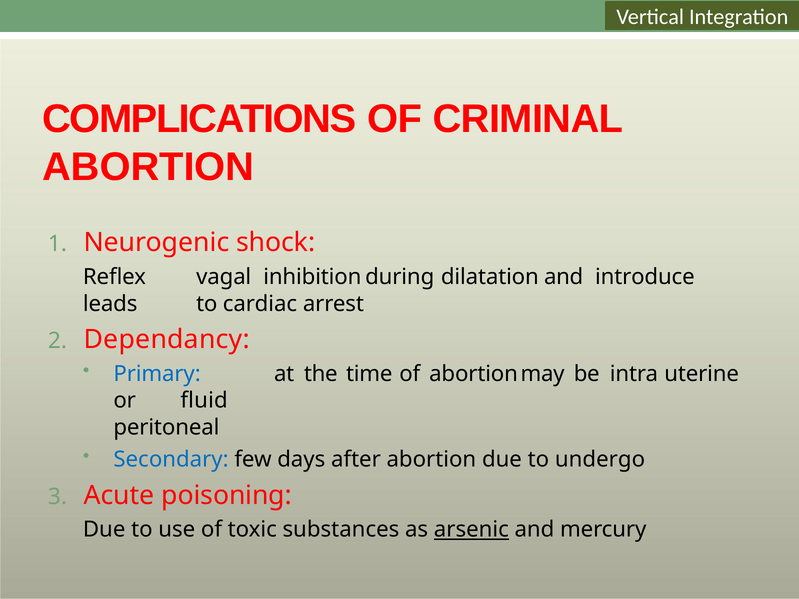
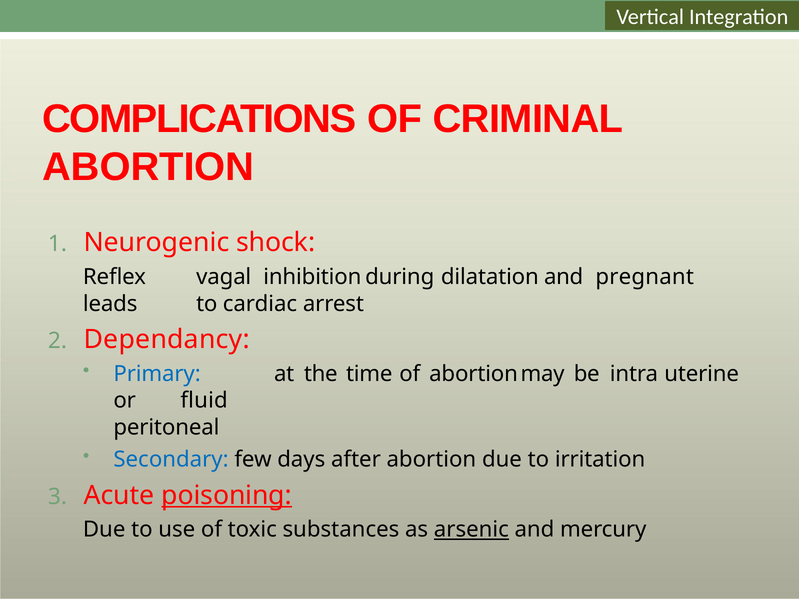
introduce: introduce -> pregnant
undergo: undergo -> irritation
poisoning underline: none -> present
